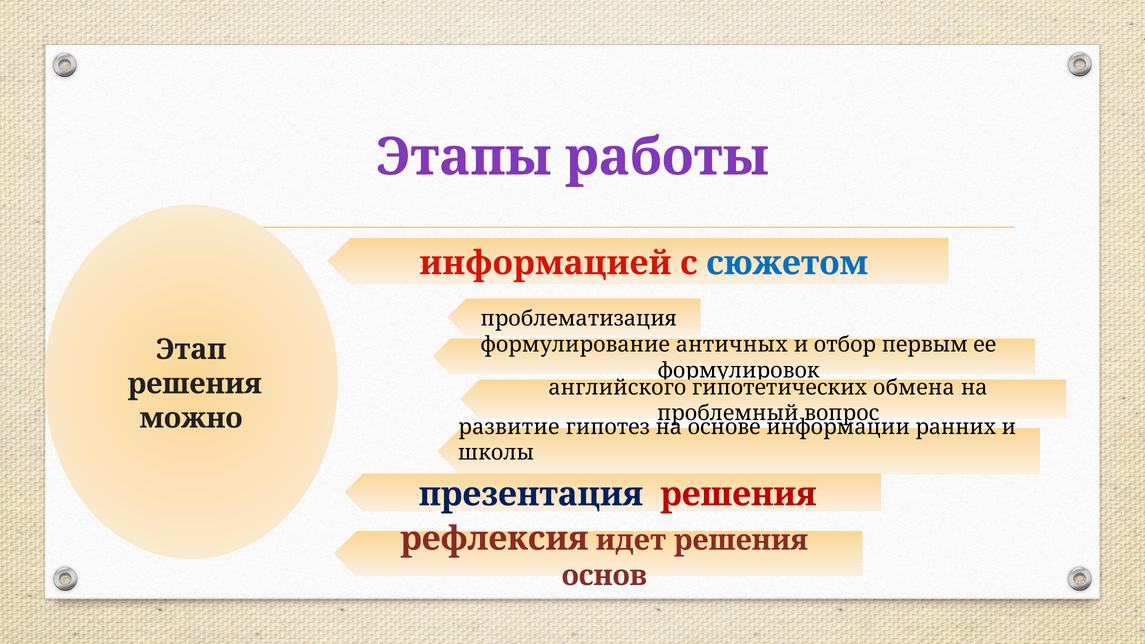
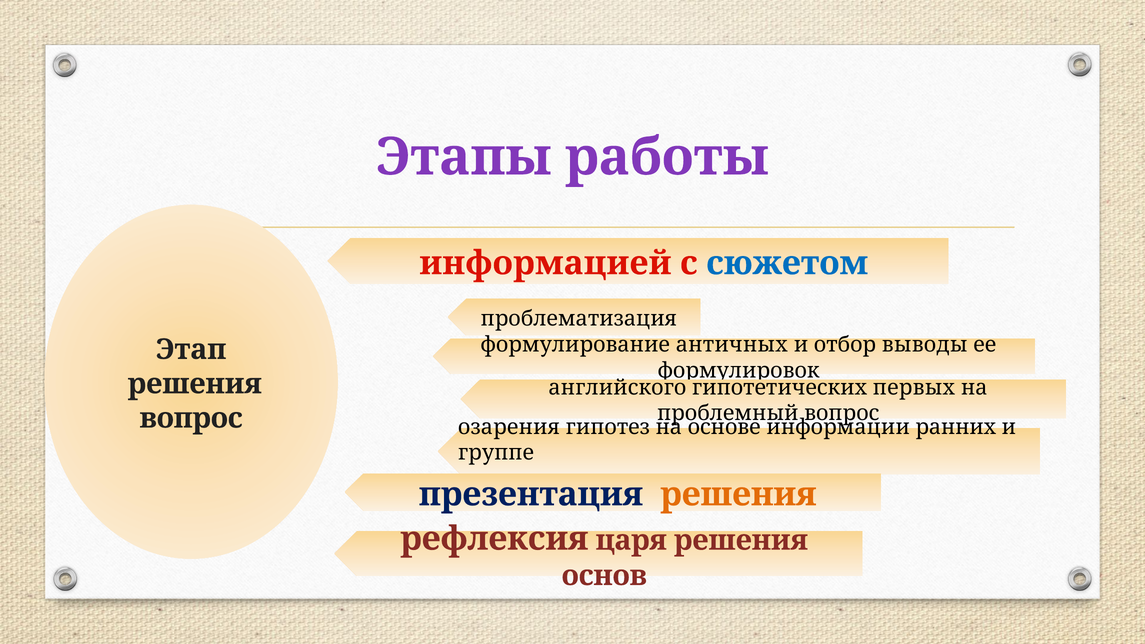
первым: первым -> выводы
обмена: обмена -> первых
можно at (191, 418): можно -> вопрос
развитие: развитие -> озарения
школы: школы -> группе
решения at (738, 494) colour: red -> orange
идет: идет -> царя
